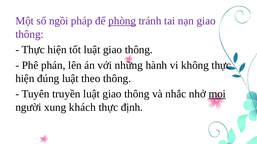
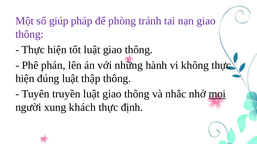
ngồi: ngồi -> giúp
phòng underline: present -> none
theo: theo -> thập
